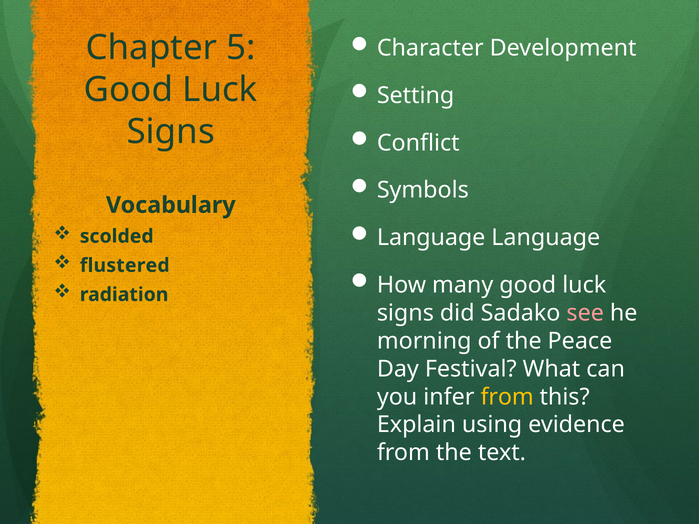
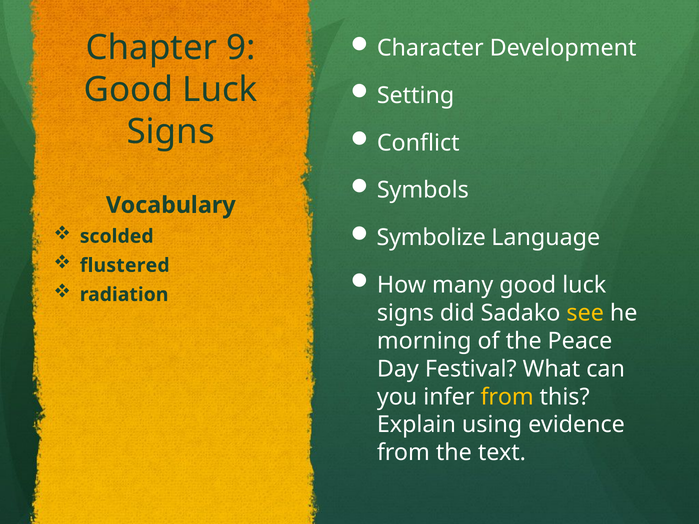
5: 5 -> 9
Language at (431, 238): Language -> Symbolize
see colour: pink -> yellow
